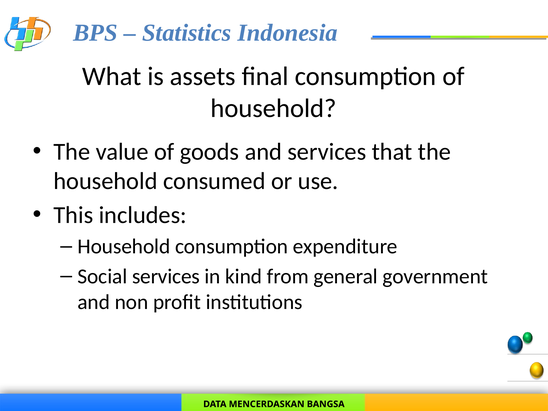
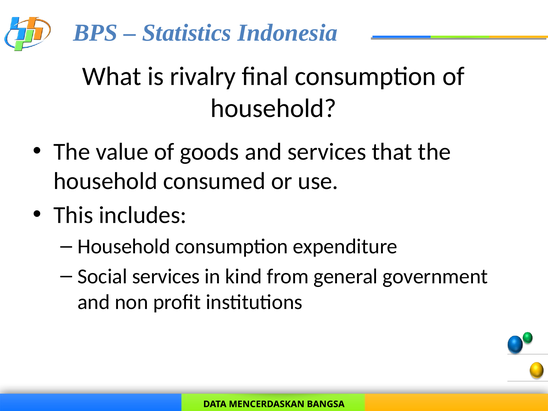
assets: assets -> rivalry
